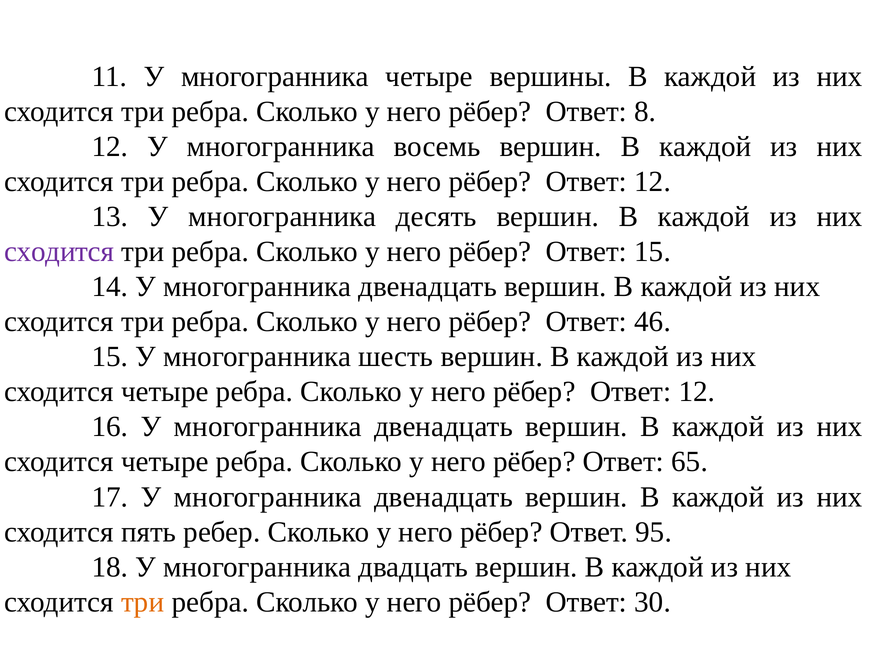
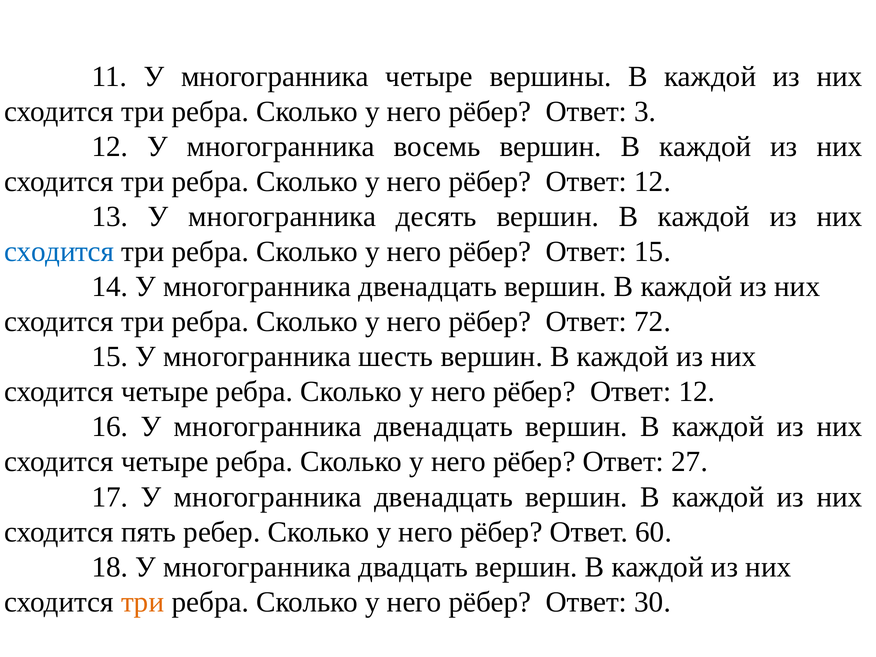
8: 8 -> 3
сходится at (59, 252) colour: purple -> blue
46: 46 -> 72
65: 65 -> 27
95: 95 -> 60
